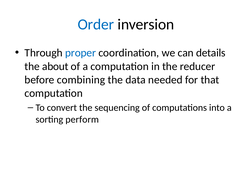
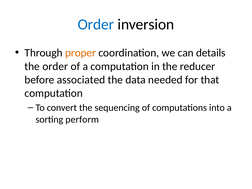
proper colour: blue -> orange
the about: about -> order
combining: combining -> associated
